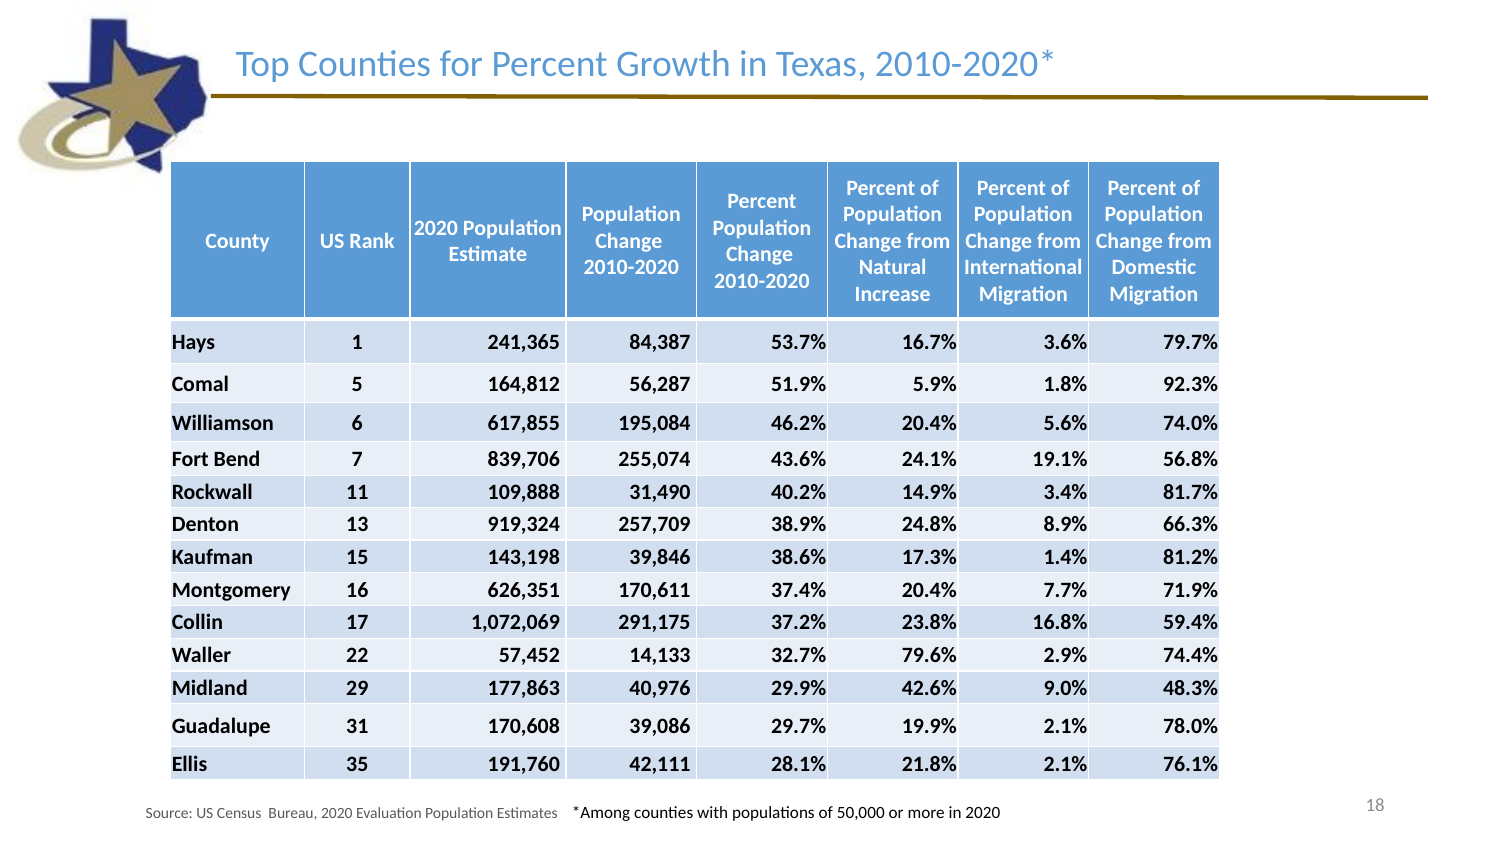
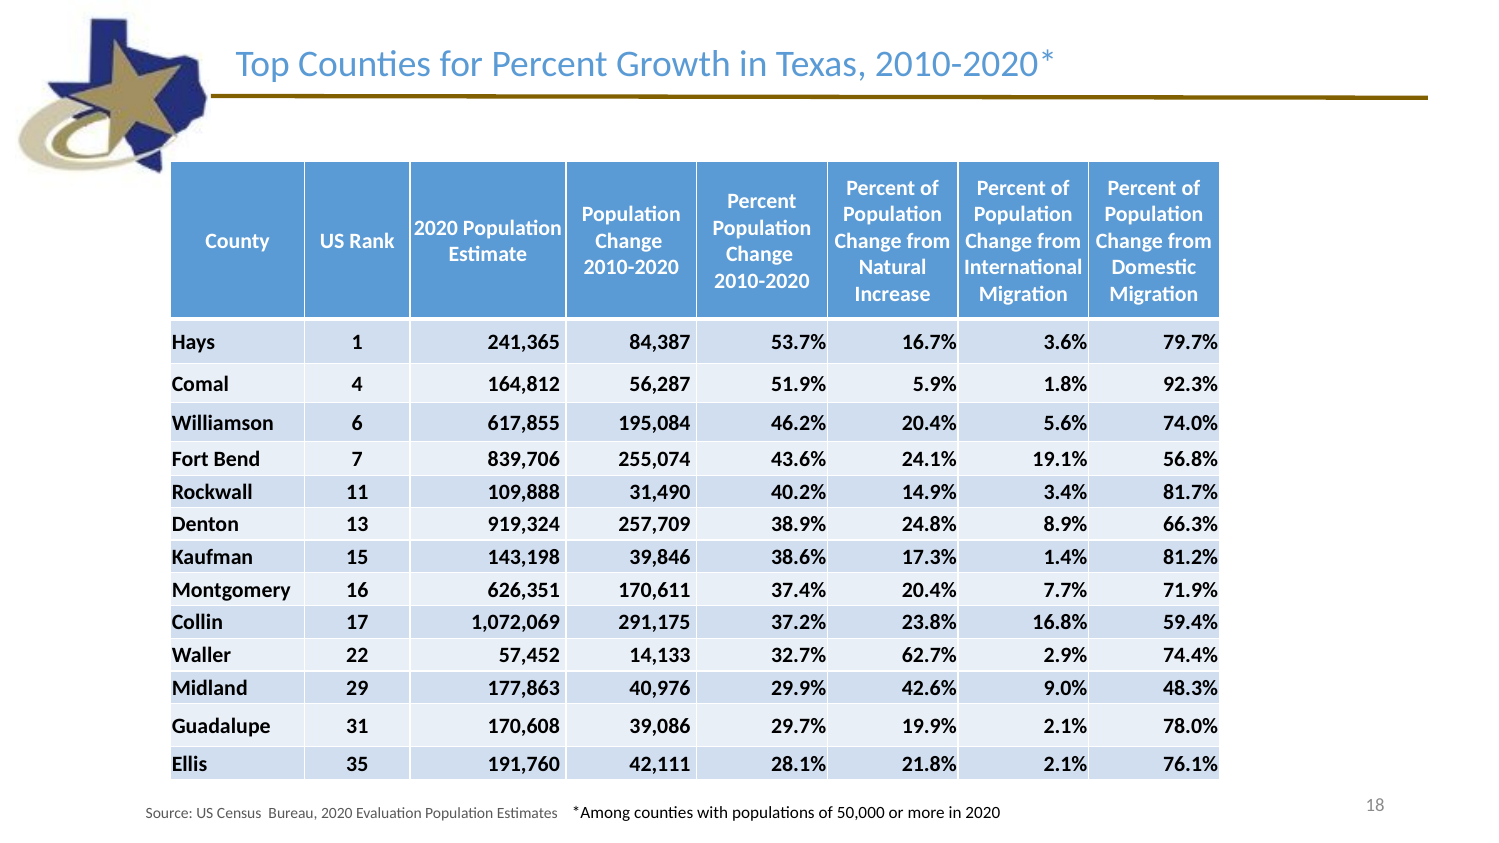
5: 5 -> 4
79.6%: 79.6% -> 62.7%
